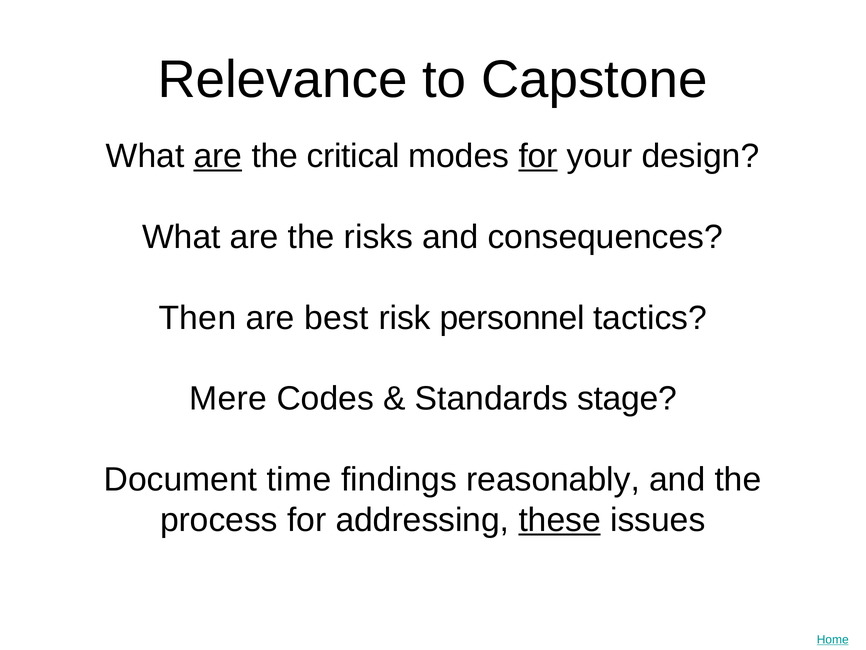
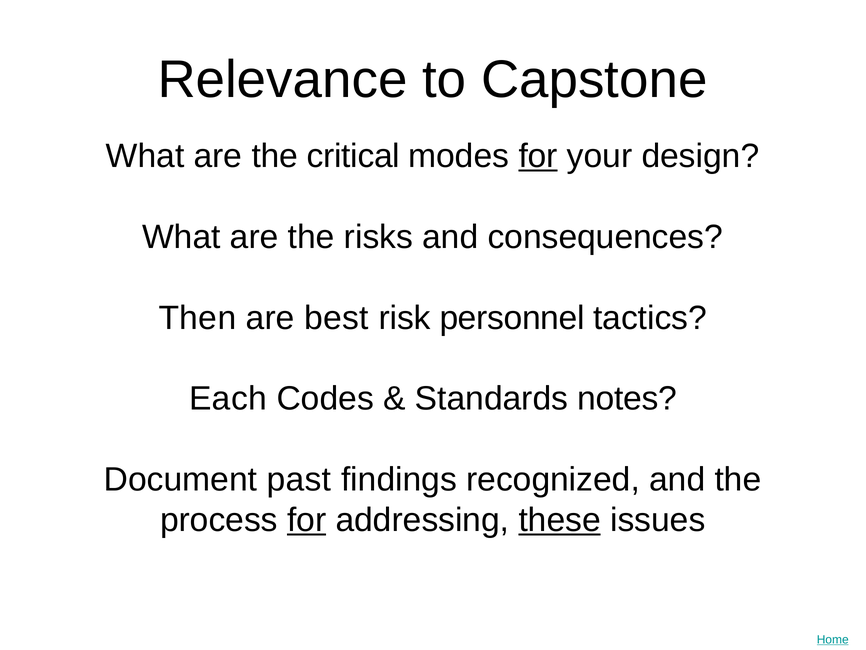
are at (218, 156) underline: present -> none
Mere: Mere -> Each
stage: stage -> notes
time: time -> past
reasonably: reasonably -> recognized
for at (307, 520) underline: none -> present
